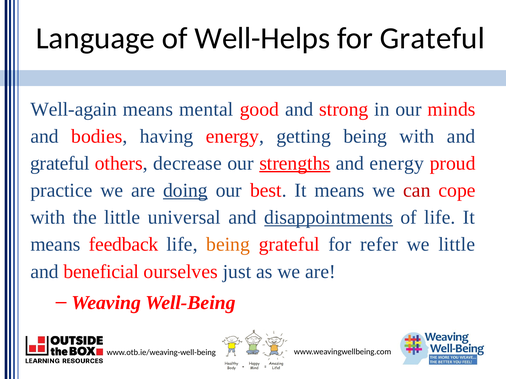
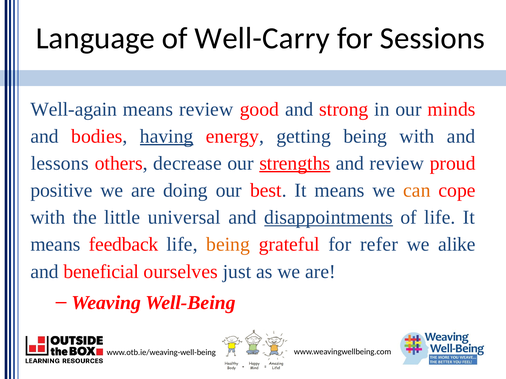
Well-Helps: Well-Helps -> Well-Carry
for Grateful: Grateful -> Sessions
means mental: mental -> review
having underline: none -> present
grateful at (60, 164): grateful -> lessons
and energy: energy -> review
practice: practice -> positive
doing underline: present -> none
can colour: red -> orange
we little: little -> alike
